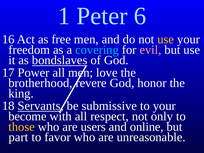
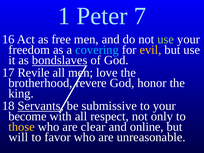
6: 6 -> 7
use at (166, 39) colour: yellow -> light green
evil colour: pink -> yellow
Power: Power -> Revile
users: users -> clear
part: part -> will
